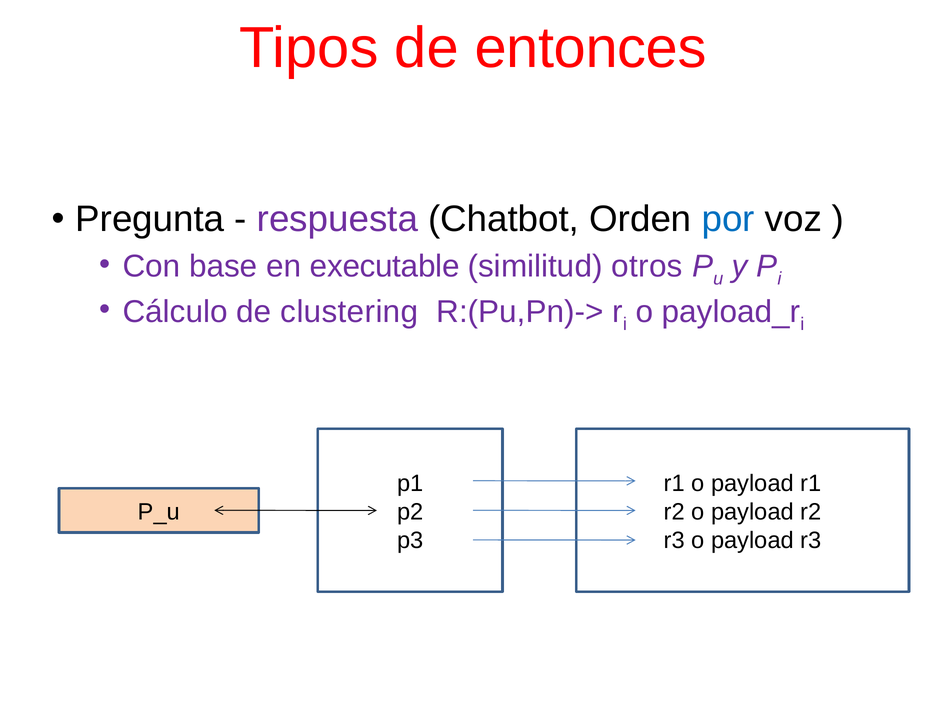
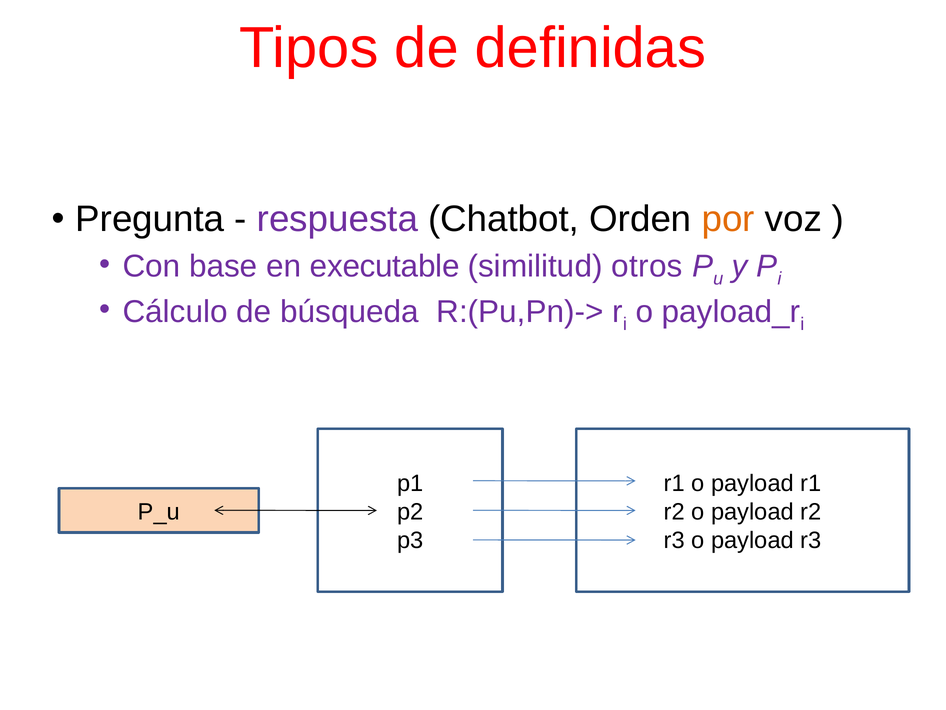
entonces: entonces -> definidas
por colour: blue -> orange
clustering: clustering -> búsqueda
